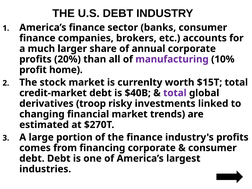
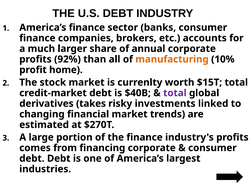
20%: 20% -> 92%
manufacturing colour: purple -> orange
troop: troop -> takes
